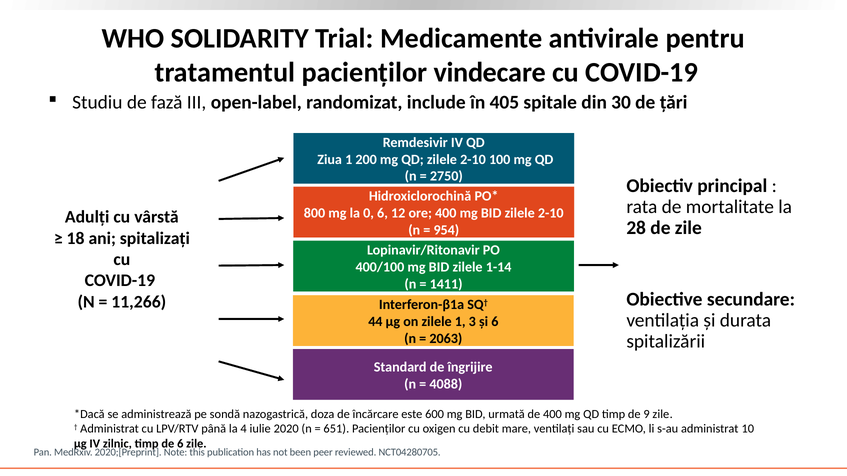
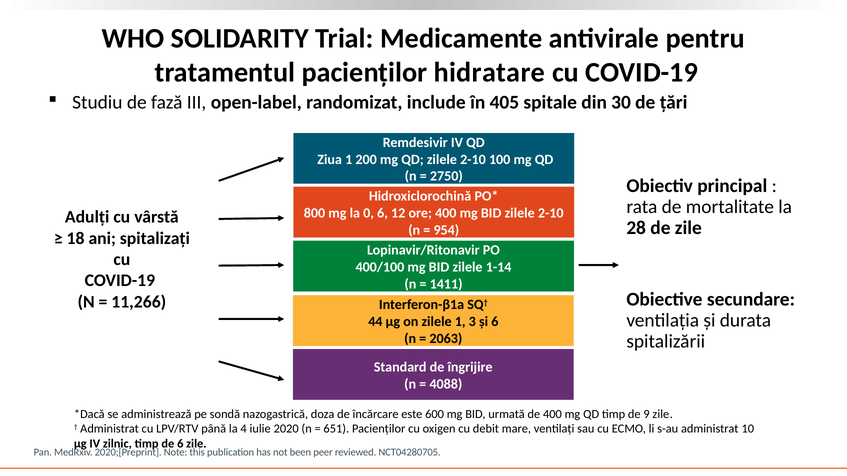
vindecare: vindecare -> hidratare
